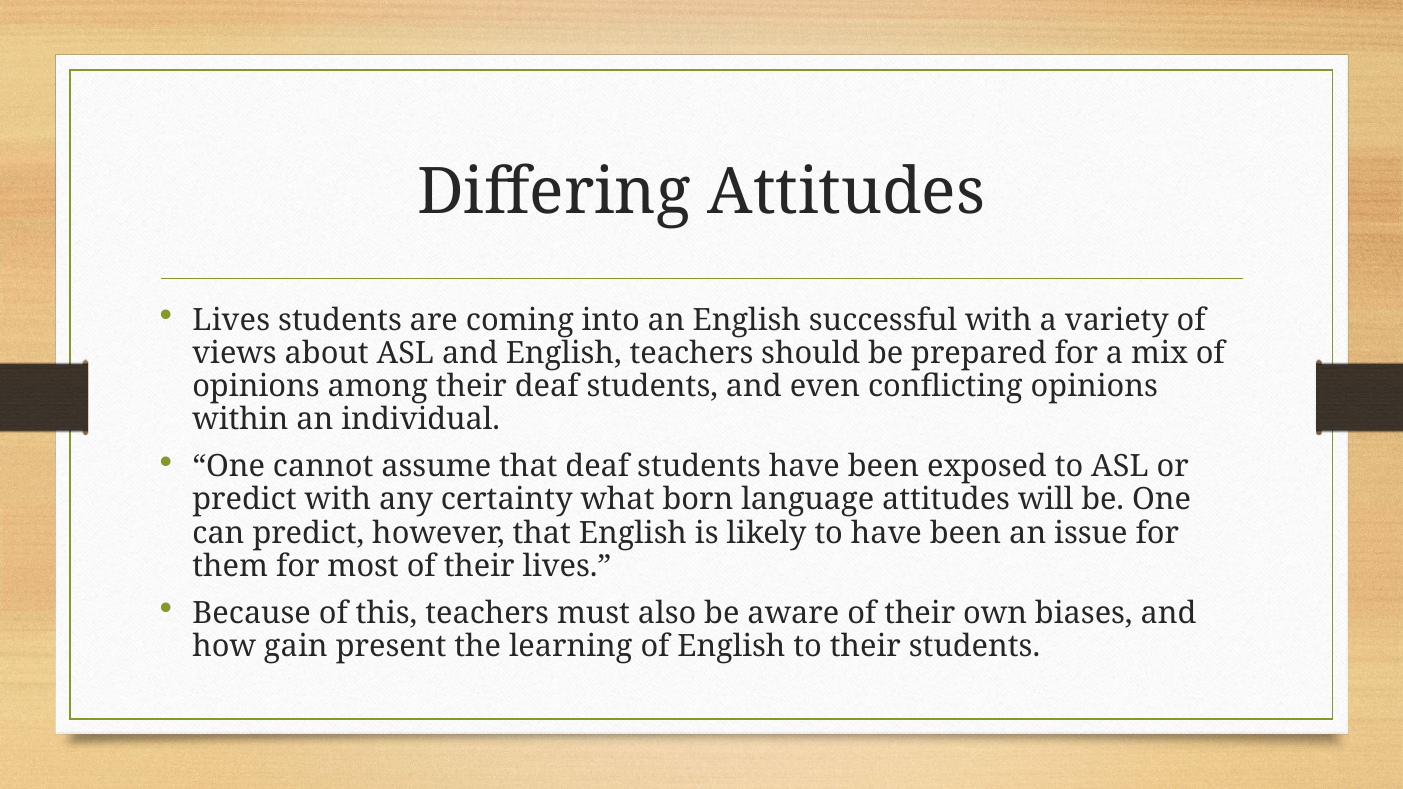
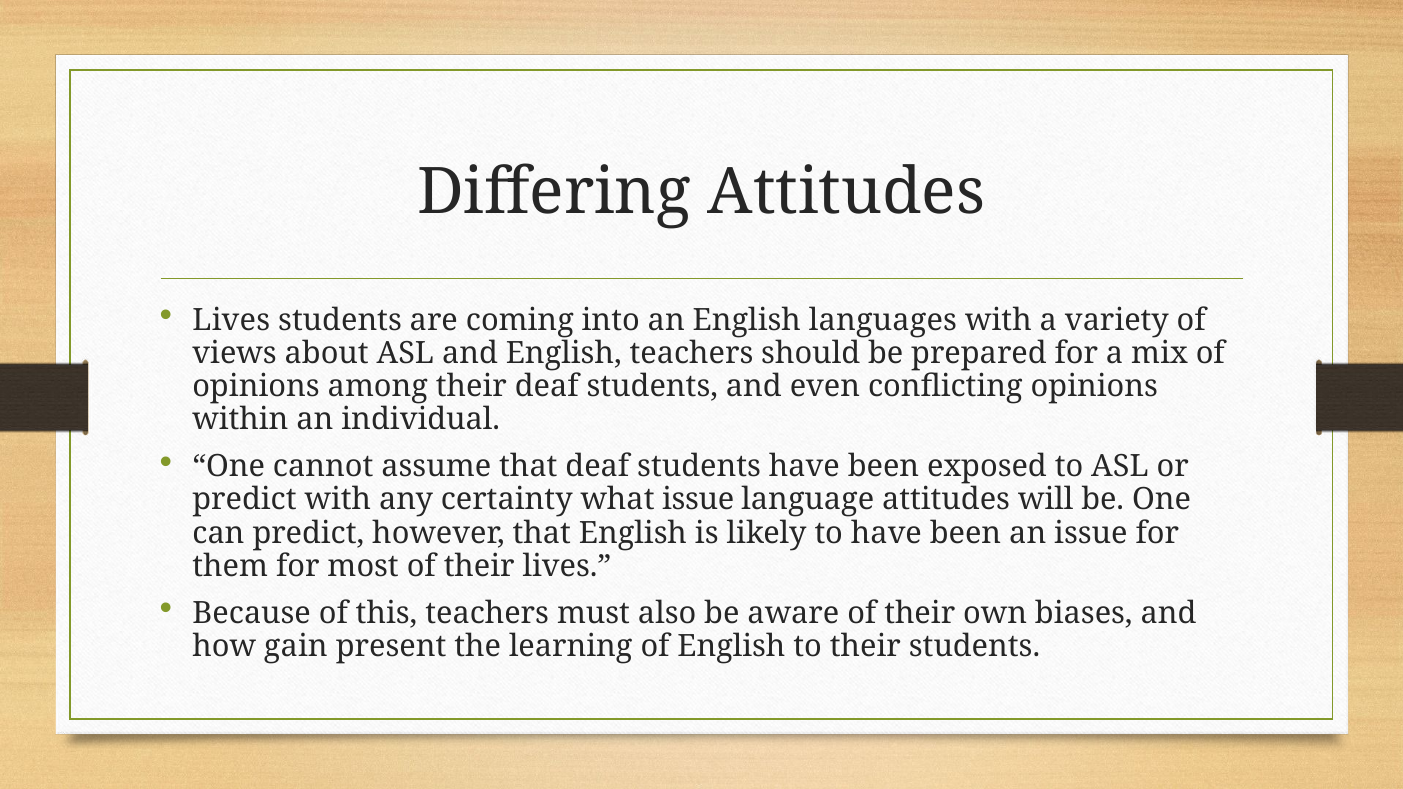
successful: successful -> languages
what born: born -> issue
